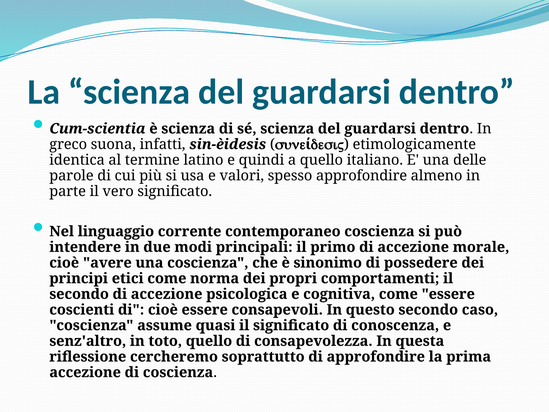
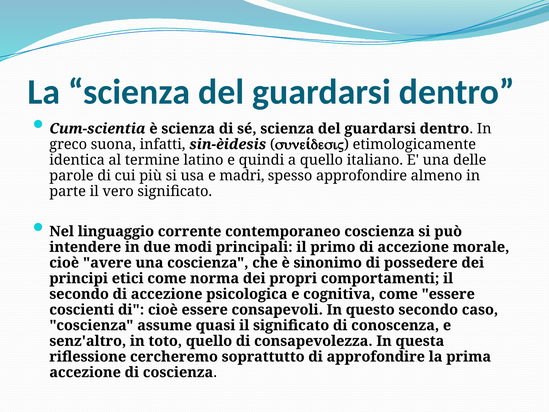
valori: valori -> madri
